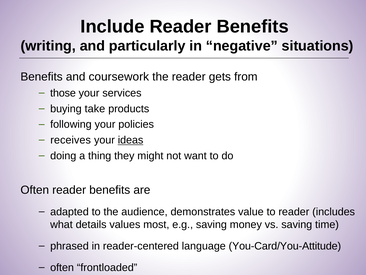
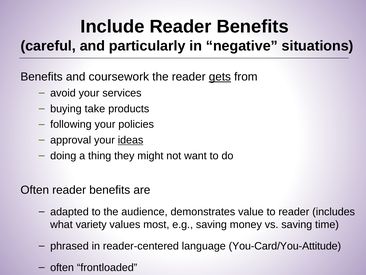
writing: writing -> careful
gets underline: none -> present
those: those -> avoid
receives: receives -> approval
details: details -> variety
